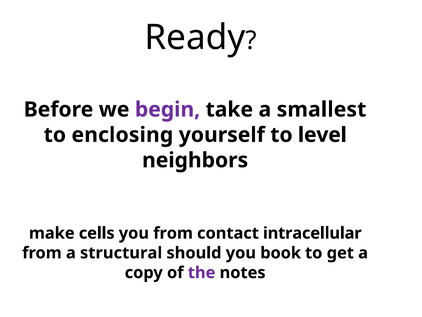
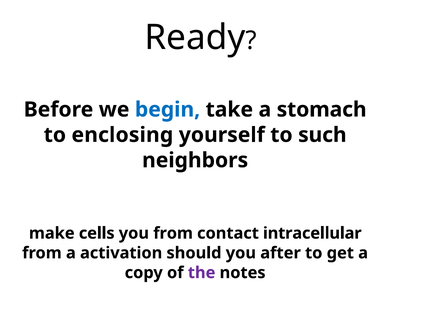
begin colour: purple -> blue
smallest: smallest -> stomach
level: level -> such
structural: structural -> activation
book: book -> after
